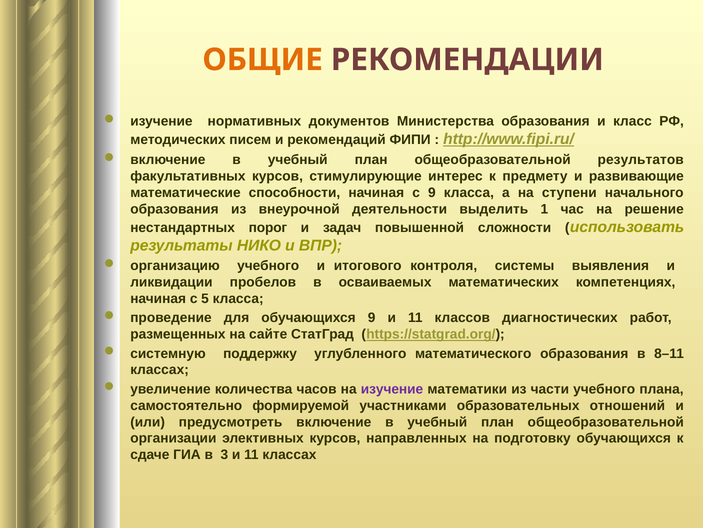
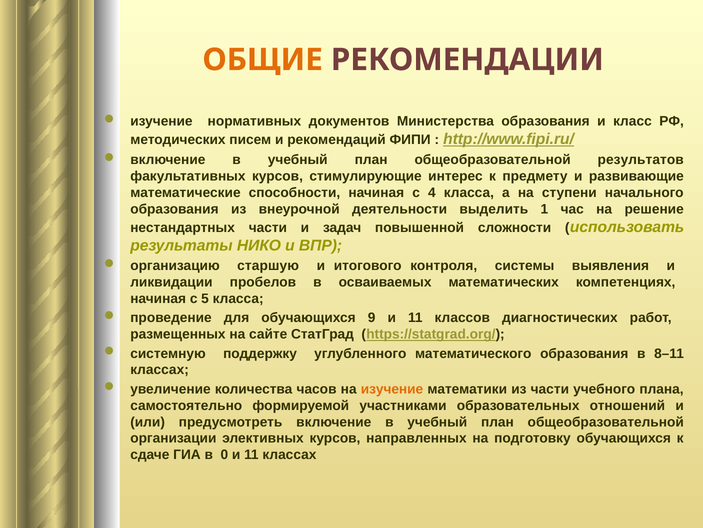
с 9: 9 -> 4
нестандартных порог: порог -> части
организацию учебного: учебного -> старшую
изучение at (392, 389) colour: purple -> orange
3: 3 -> 0
